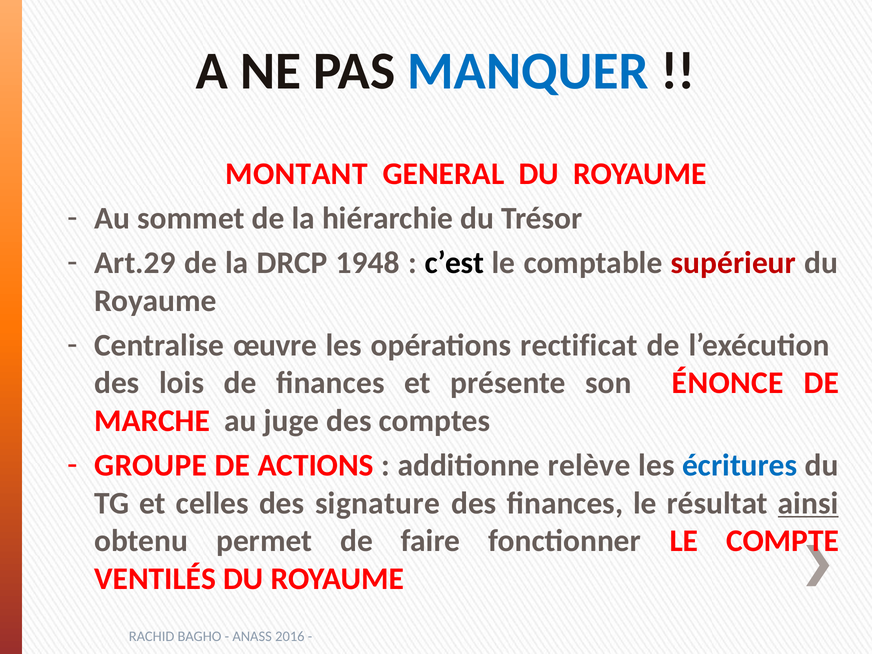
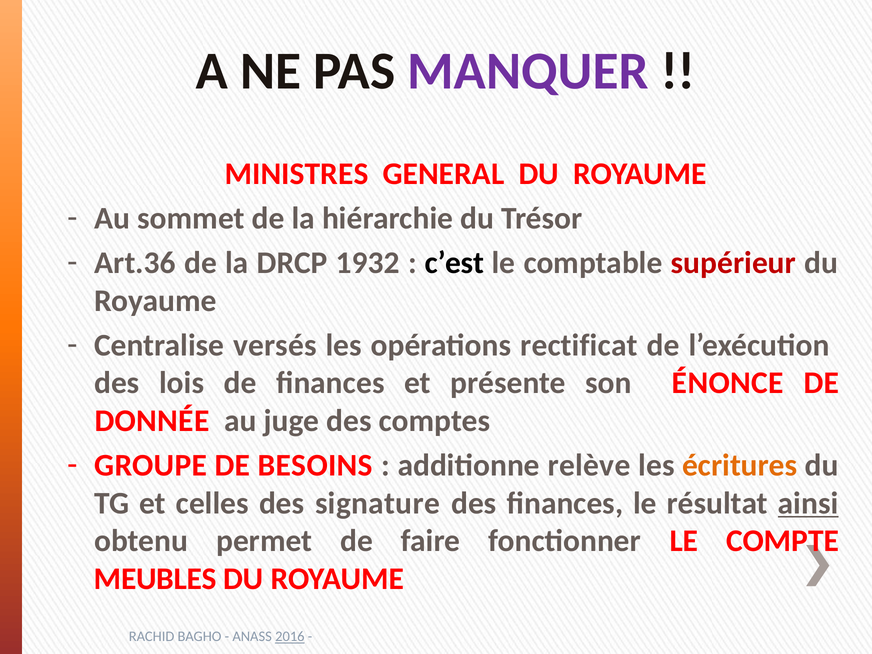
MANQUER colour: blue -> purple
MONTANT: MONTANT -> MINISTRES
Art.29: Art.29 -> Art.36
1948: 1948 -> 1932
œuvre: œuvre -> versés
MARCHE: MARCHE -> DONNÉE
ACTIONS: ACTIONS -> BESOINS
écritures colour: blue -> orange
VENTILÉS: VENTILÉS -> MEUBLES
2016 underline: none -> present
